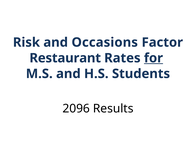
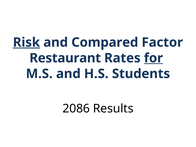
Risk underline: none -> present
Occasions: Occasions -> Compared
2096: 2096 -> 2086
